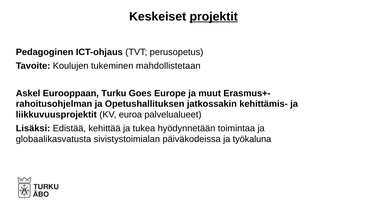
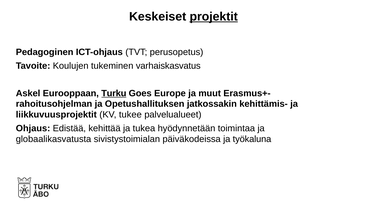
mahdollistetaan: mahdollistetaan -> varhaiskasvatus
Turku underline: none -> present
euroa: euroa -> tukee
Lisäksi: Lisäksi -> Ohjaus
